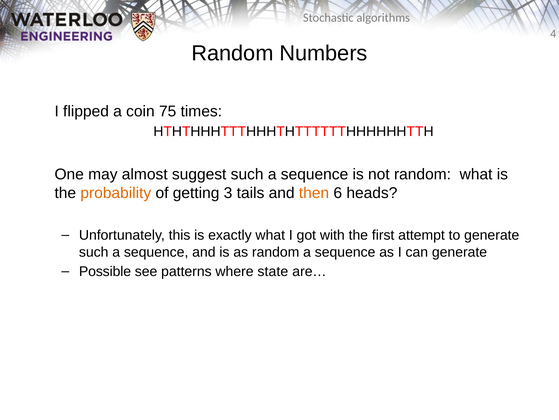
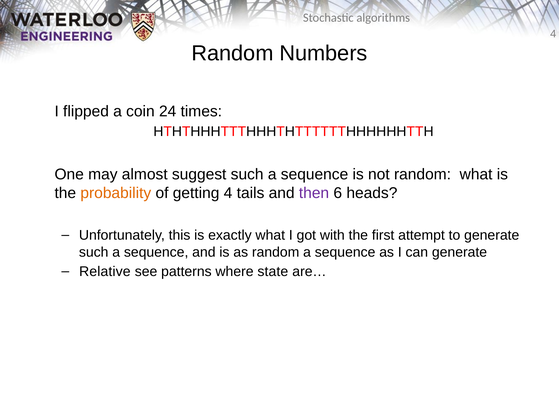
75: 75 -> 24
getting 3: 3 -> 4
then colour: orange -> purple
Possible: Possible -> Relative
